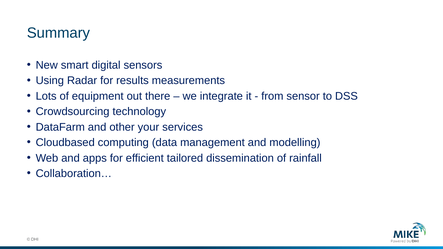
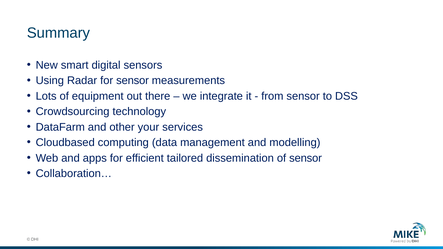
for results: results -> sensor
of rainfall: rainfall -> sensor
